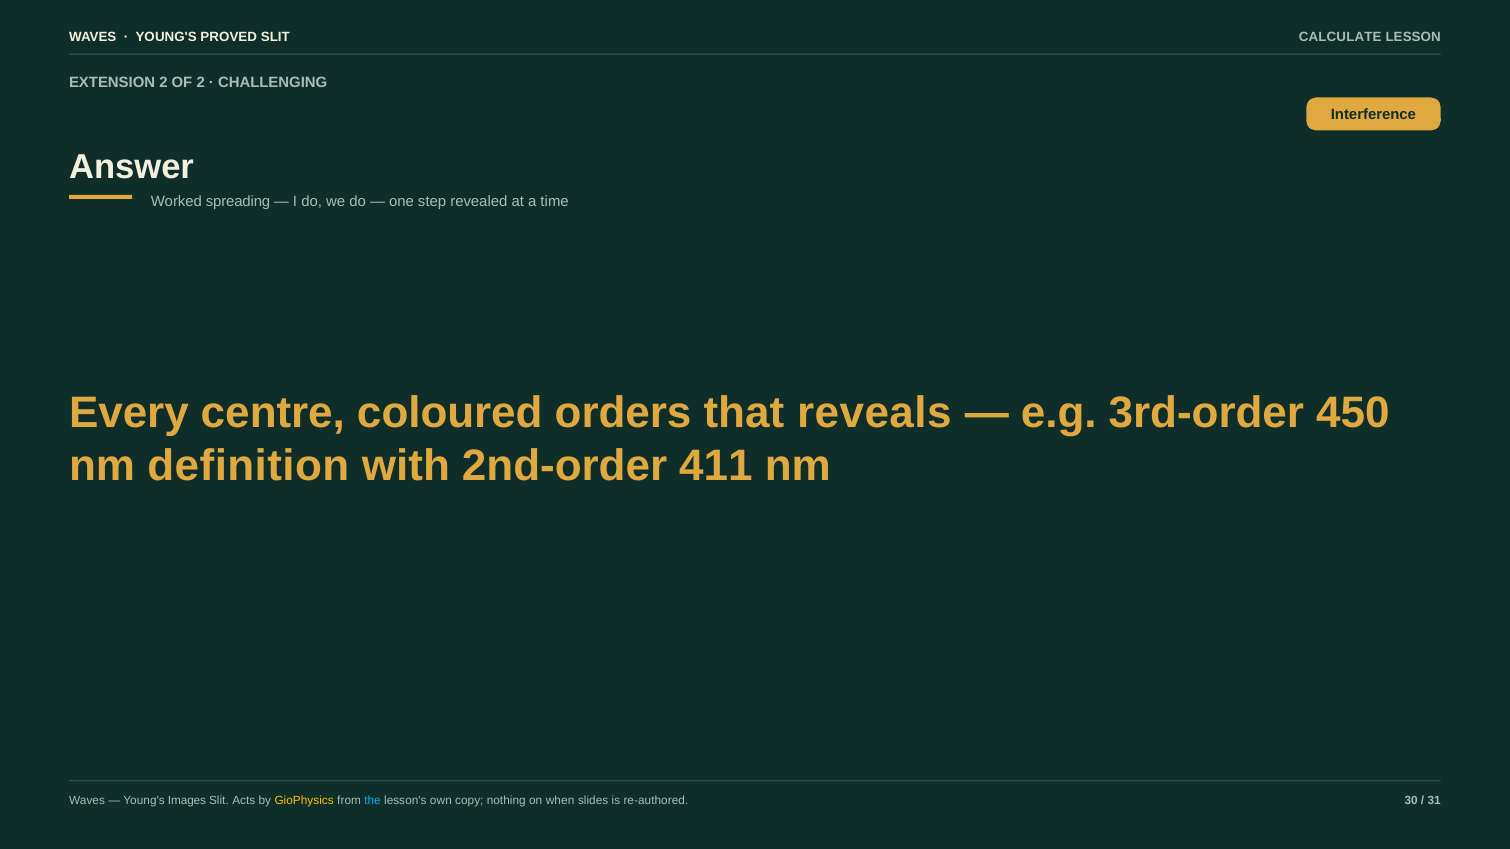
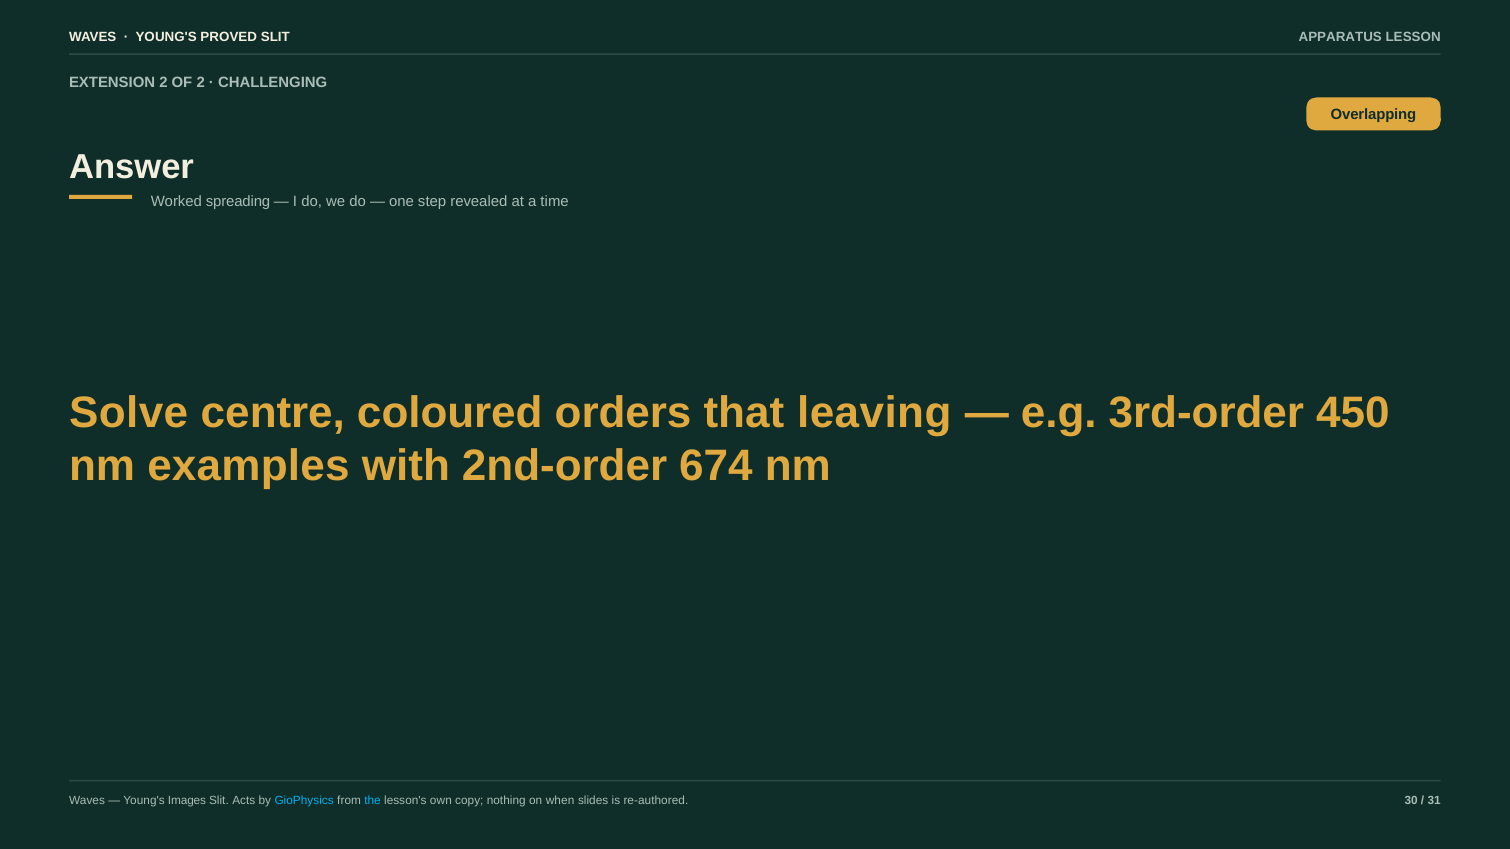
CALCULATE: CALCULATE -> APPARATUS
Interference: Interference -> Overlapping
Every: Every -> Solve
reveals: reveals -> leaving
definition: definition -> examples
411: 411 -> 674
GioPhysics colour: yellow -> light blue
